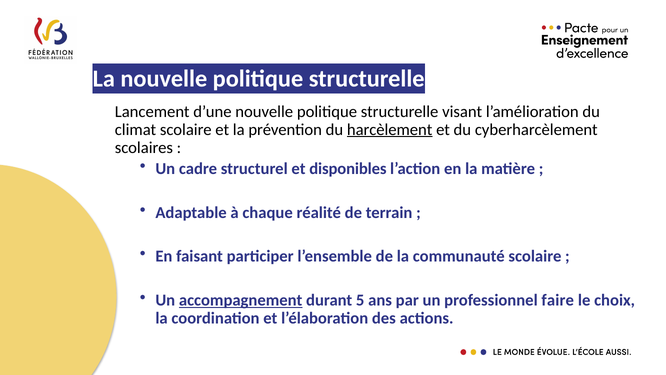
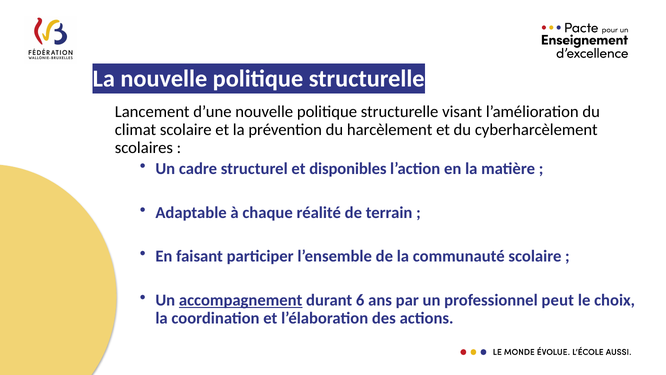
harcèlement underline: present -> none
5: 5 -> 6
faire: faire -> peut
